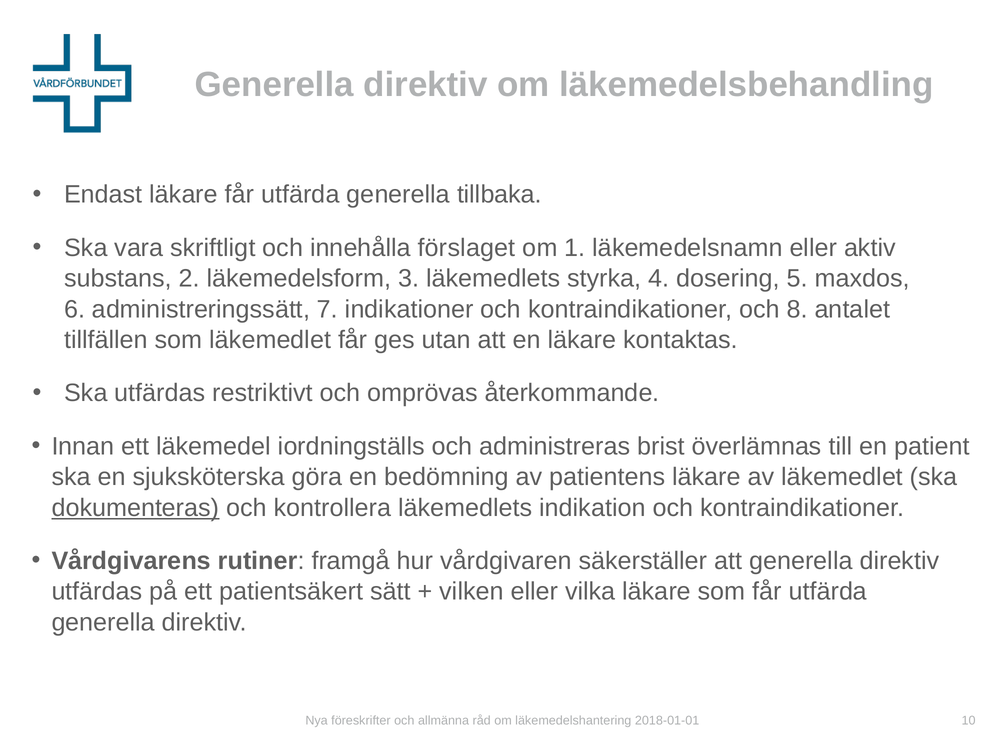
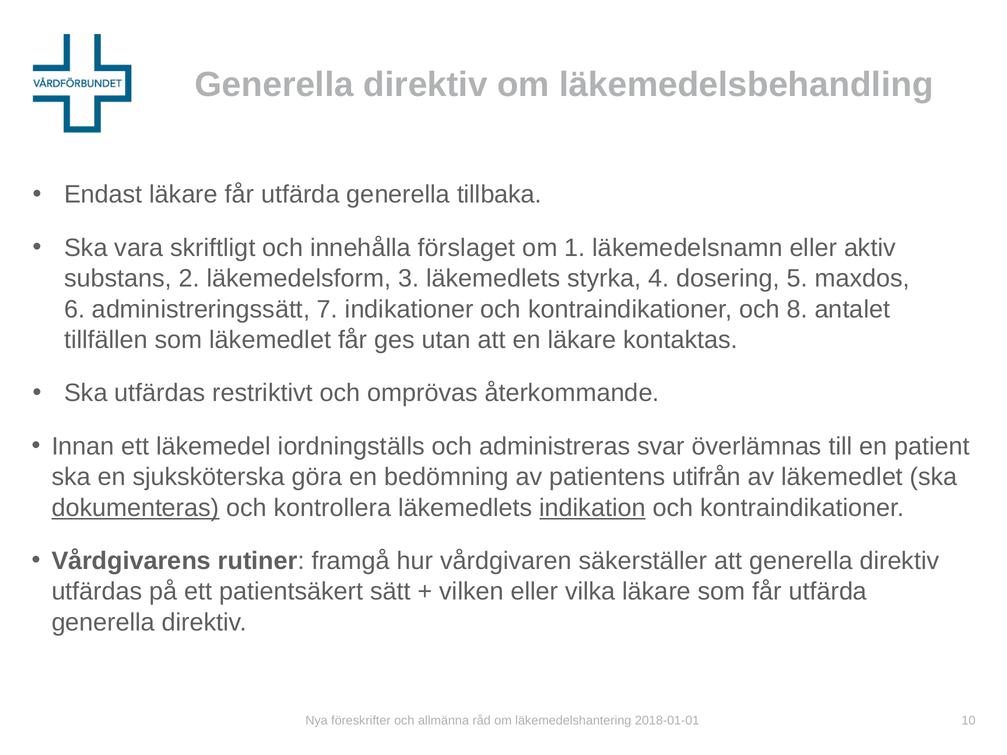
brist: brist -> svar
patientens läkare: läkare -> utifrån
indikation underline: none -> present
